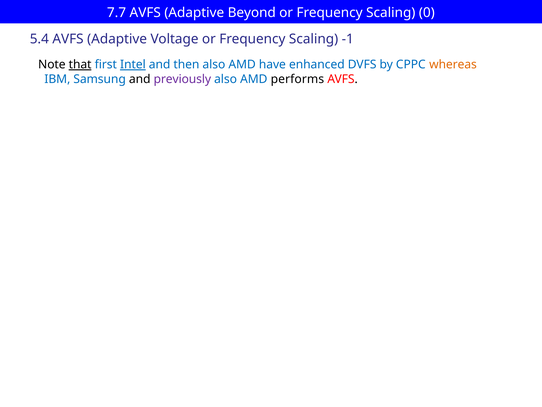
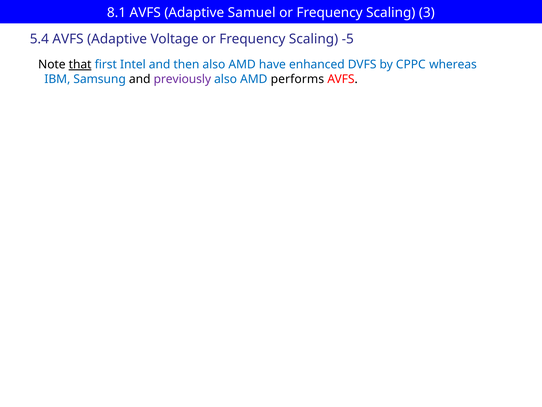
7.7: 7.7 -> 8.1
Beyond: Beyond -> Samuel
0: 0 -> 3
-1: -1 -> -5
Intel underline: present -> none
whereas colour: orange -> blue
